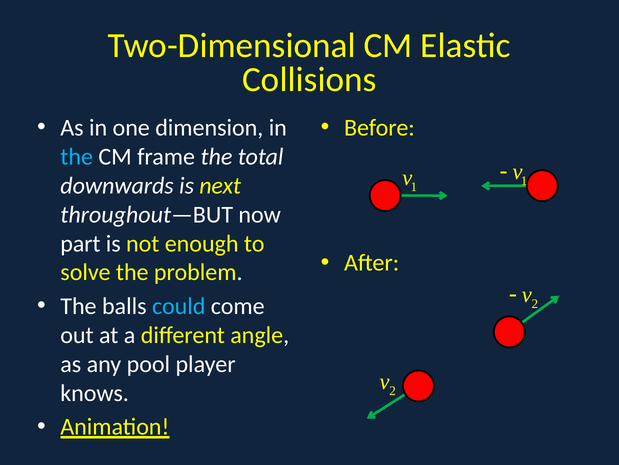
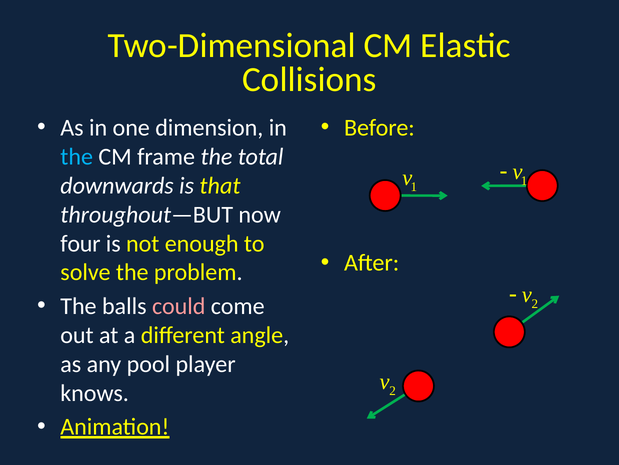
next: next -> that
part: part -> four
could colour: light blue -> pink
